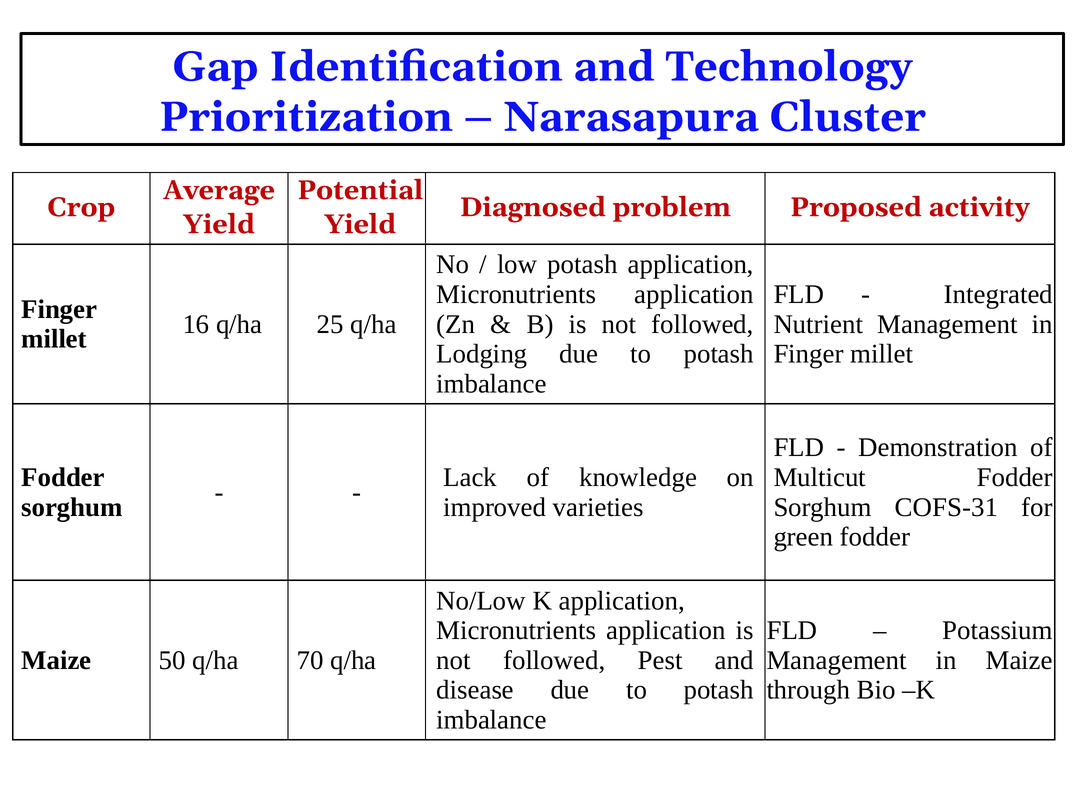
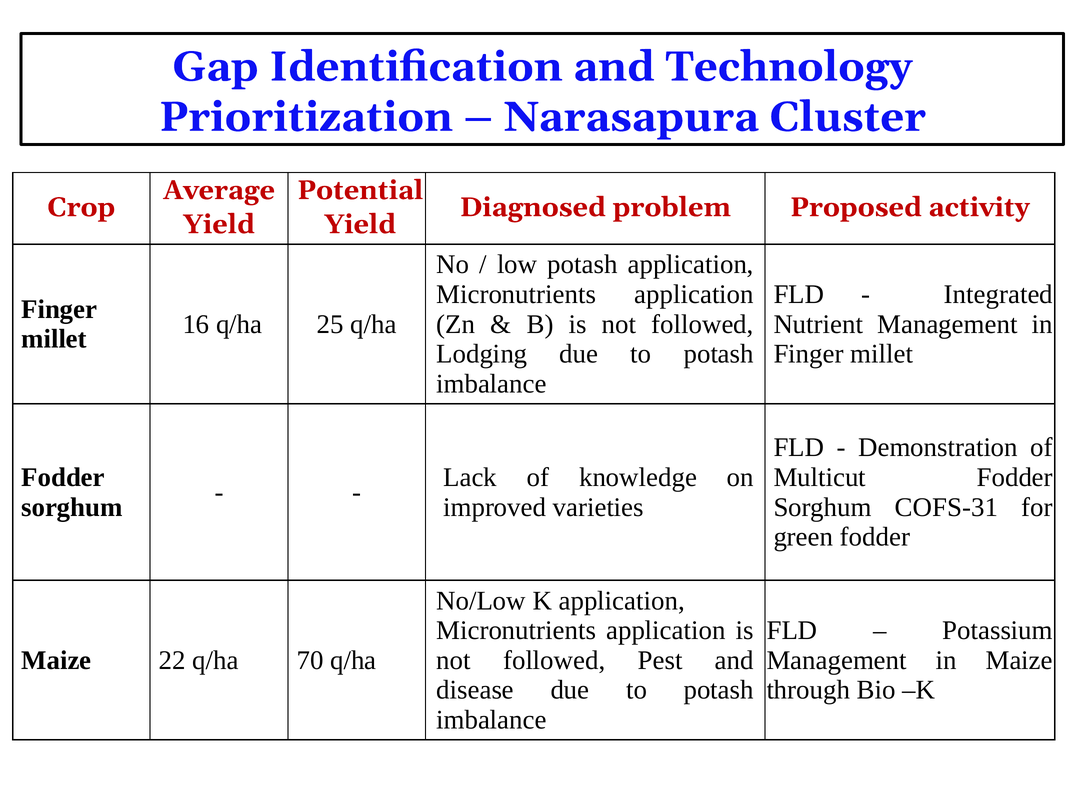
50: 50 -> 22
